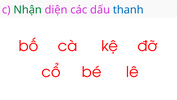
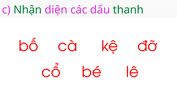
thanh colour: blue -> green
